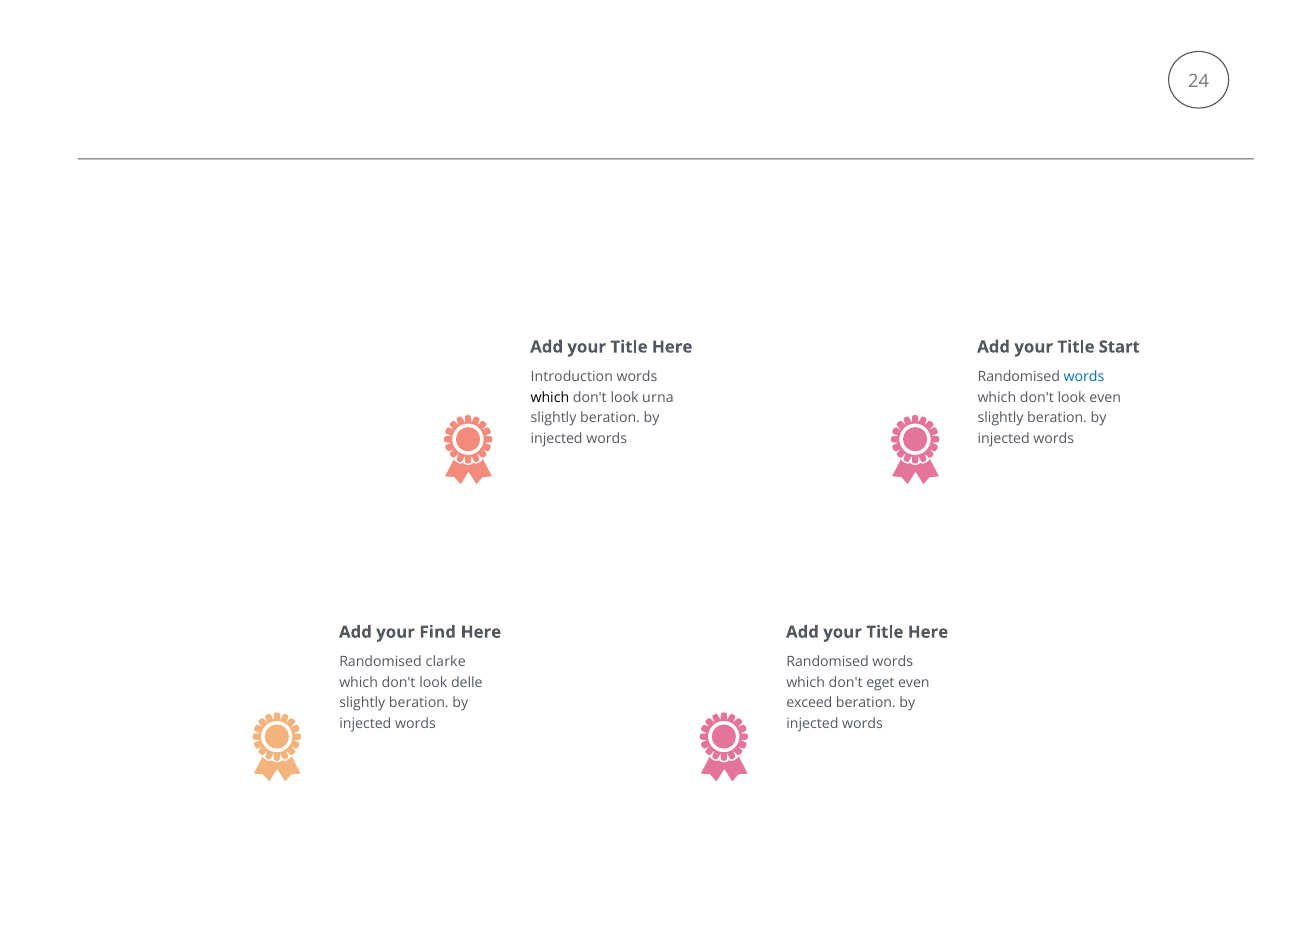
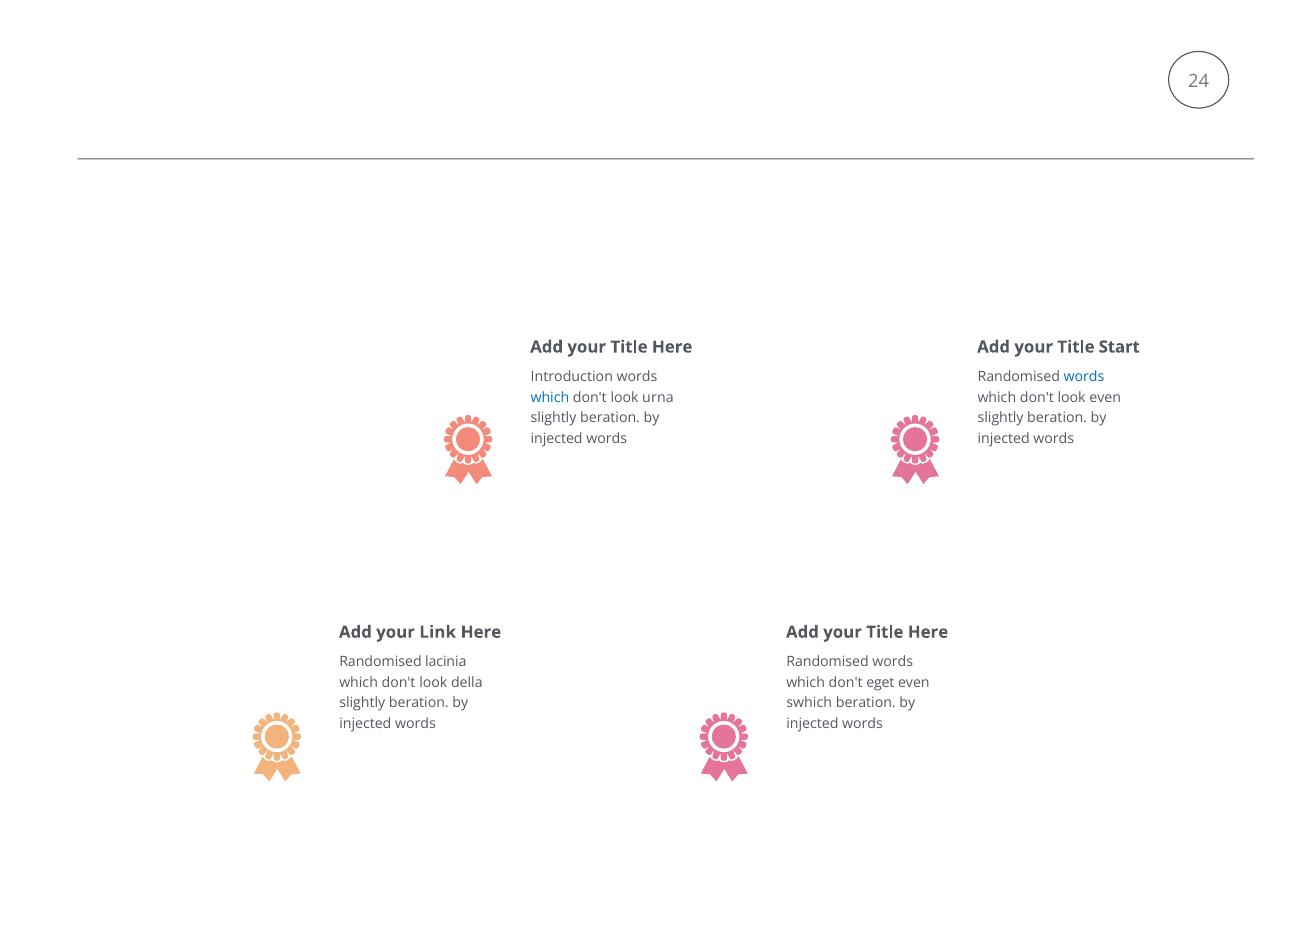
which at (550, 397) colour: black -> blue
Find: Find -> Link
clarke: clarke -> lacinia
delle: delle -> della
exceed: exceed -> swhich
